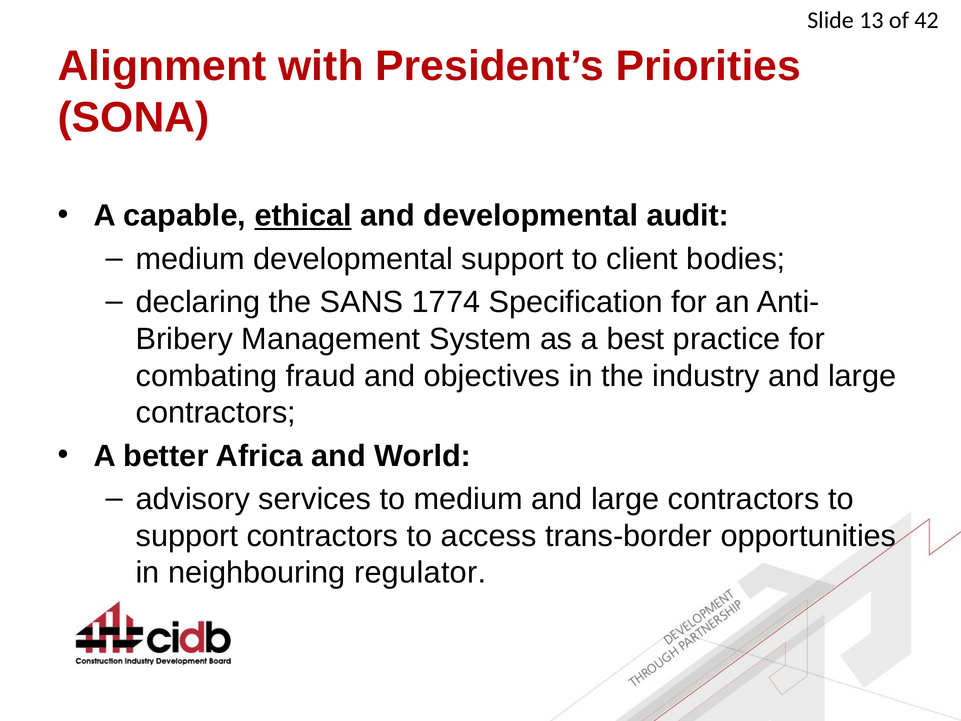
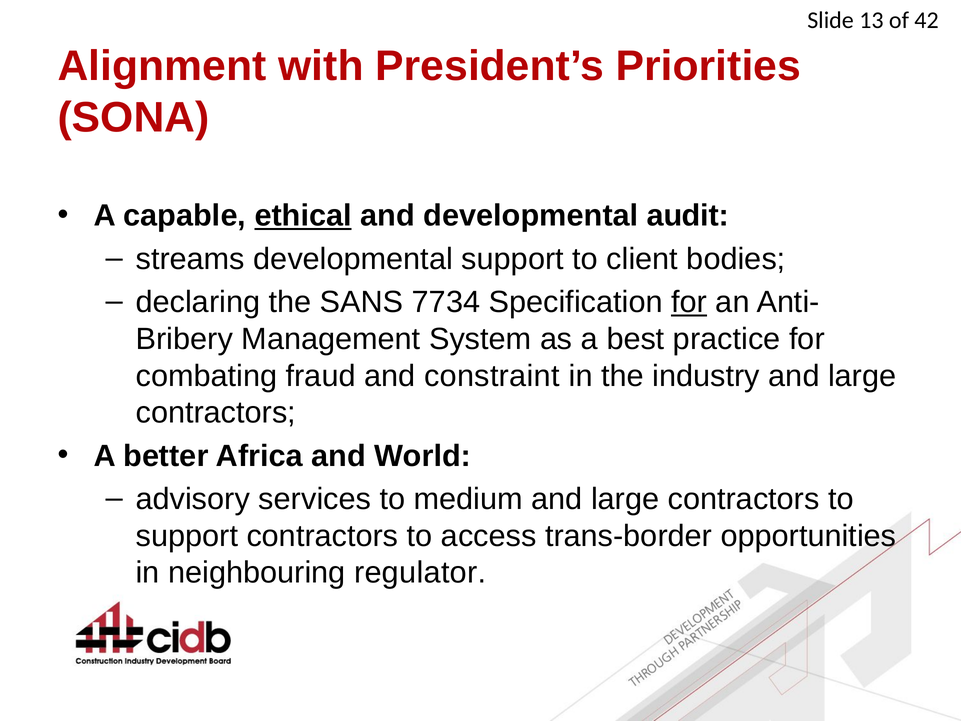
medium at (190, 259): medium -> streams
1774: 1774 -> 7734
for at (689, 302) underline: none -> present
objectives: objectives -> constraint
